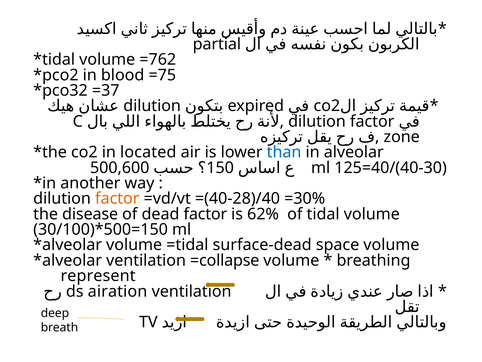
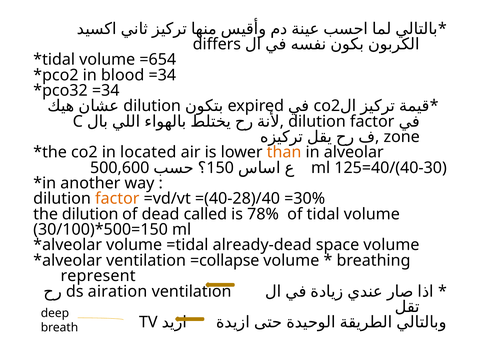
partial: partial -> differs
=762: =762 -> =654
blood =75: =75 -> =34
=37 at (106, 90): =37 -> =34
than colour: blue -> orange
the disease: disease -> dilution
dead factor: factor -> called
62%: 62% -> 78%
surface-dead: surface-dead -> already-dead
